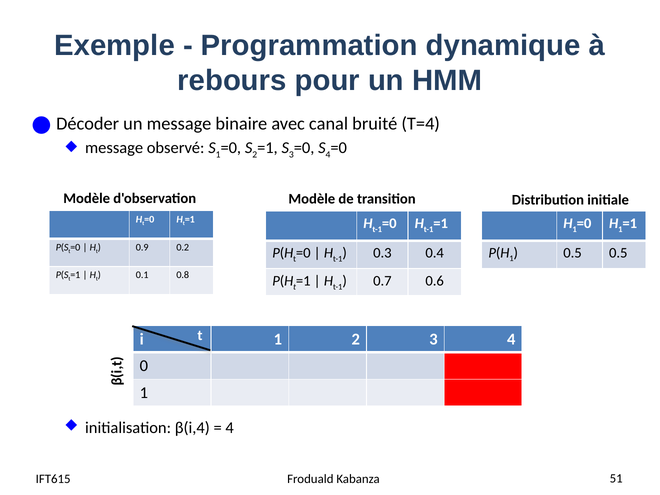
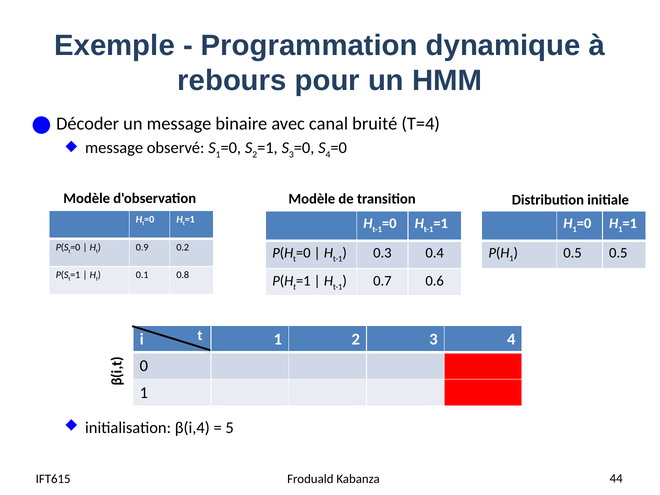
4 at (230, 428): 4 -> 5
51: 51 -> 44
